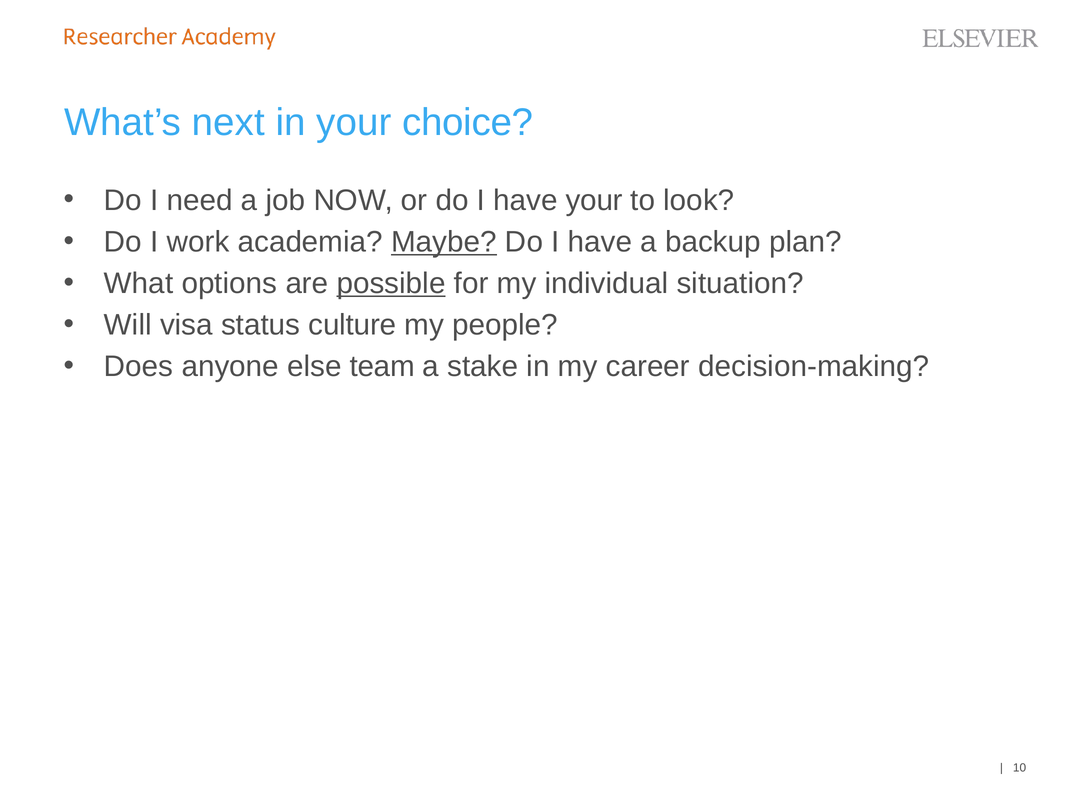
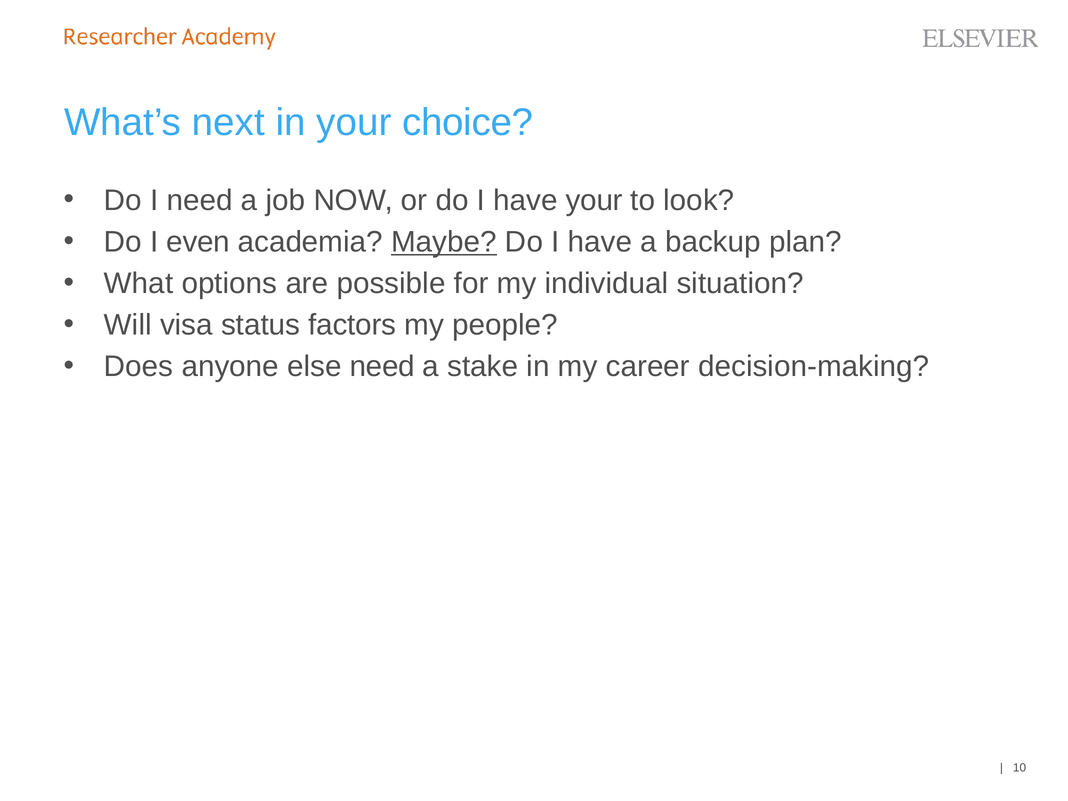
work: work -> even
possible underline: present -> none
culture: culture -> factors
else team: team -> need
